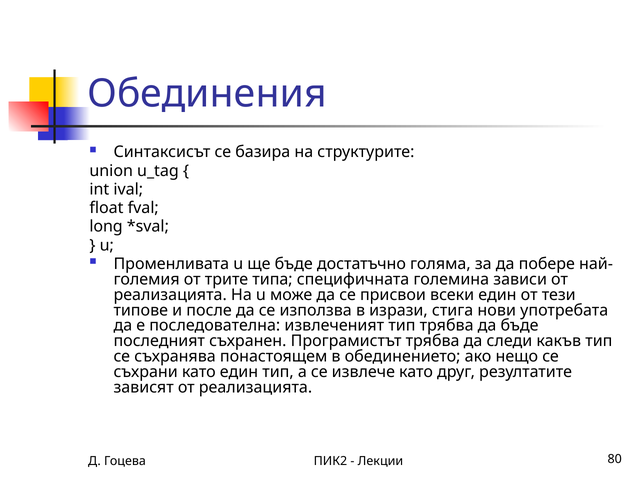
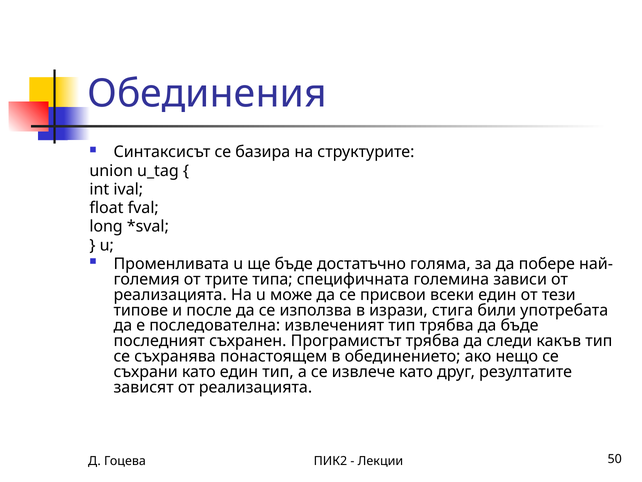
нови: нови -> били
80: 80 -> 50
